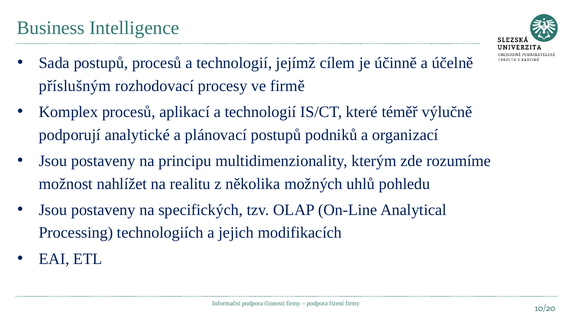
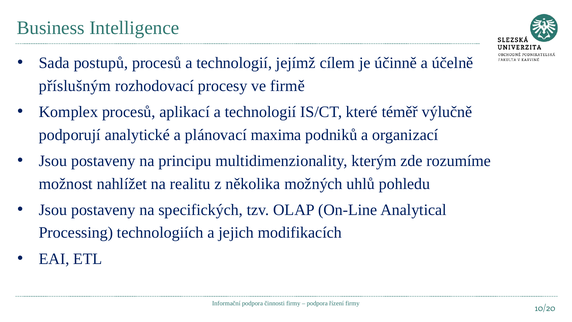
plánovací postupů: postupů -> maxima
